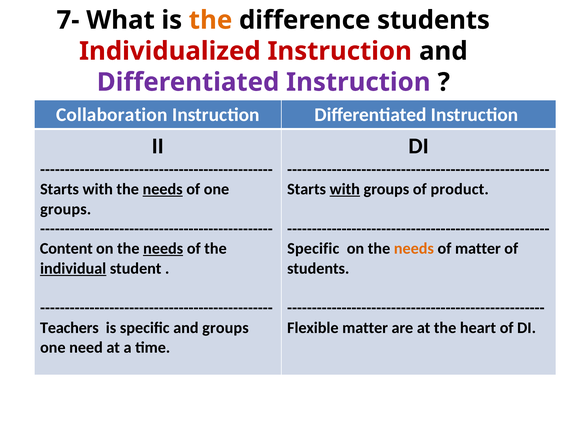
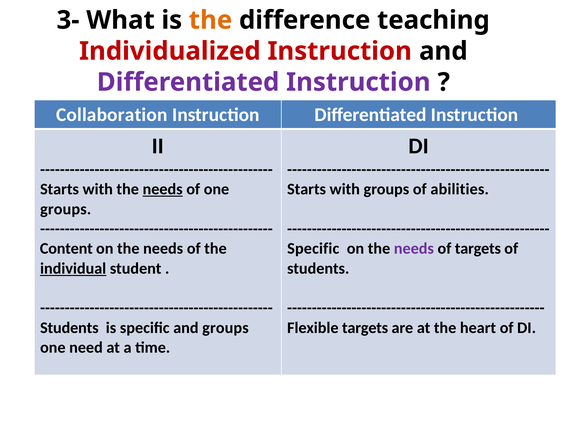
7-: 7- -> 3-
difference students: students -> teaching
with at (345, 189) underline: present -> none
product: product -> abilities
needs at (163, 249) underline: present -> none
needs at (414, 249) colour: orange -> purple
of matter: matter -> targets
Teachers at (69, 328): Teachers -> Students
Flexible matter: matter -> targets
